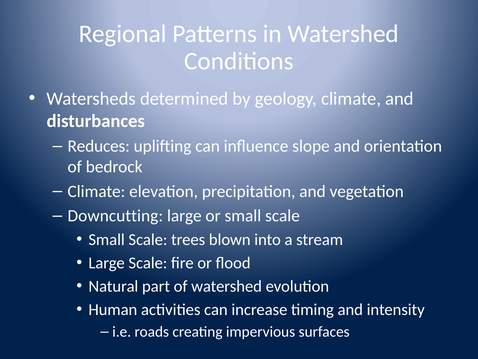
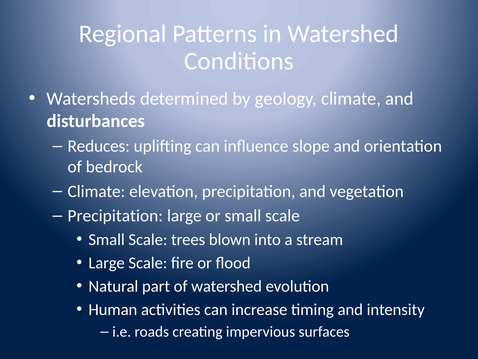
Downcutting at (115, 216): Downcutting -> Precipitation
